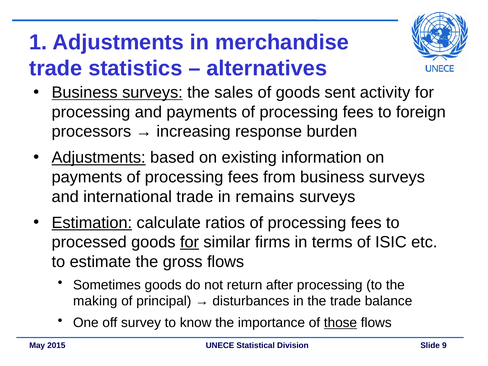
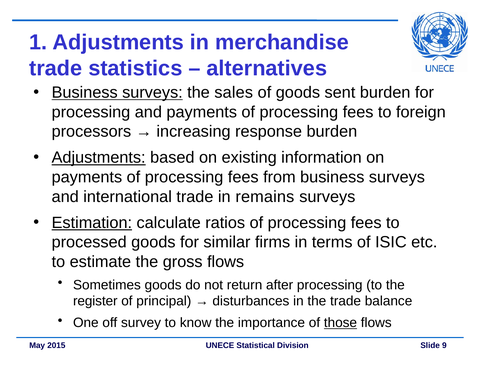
sent activity: activity -> burden
for at (189, 242) underline: present -> none
making: making -> register
